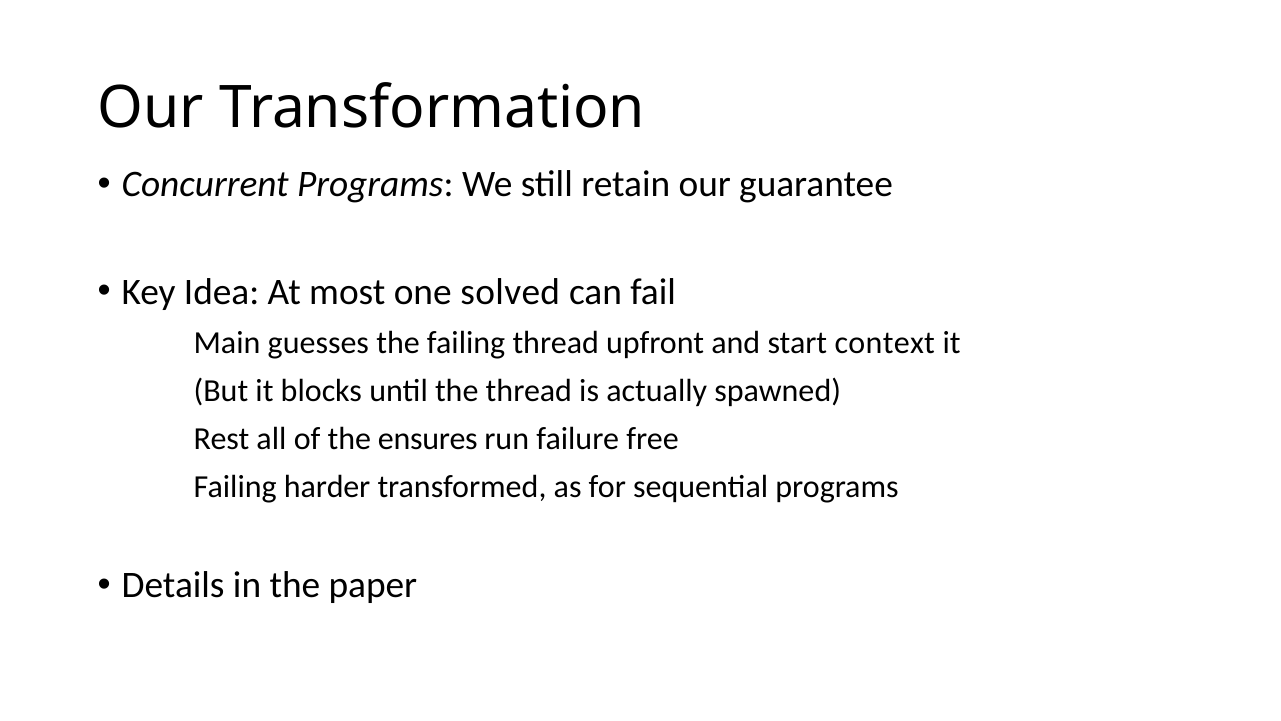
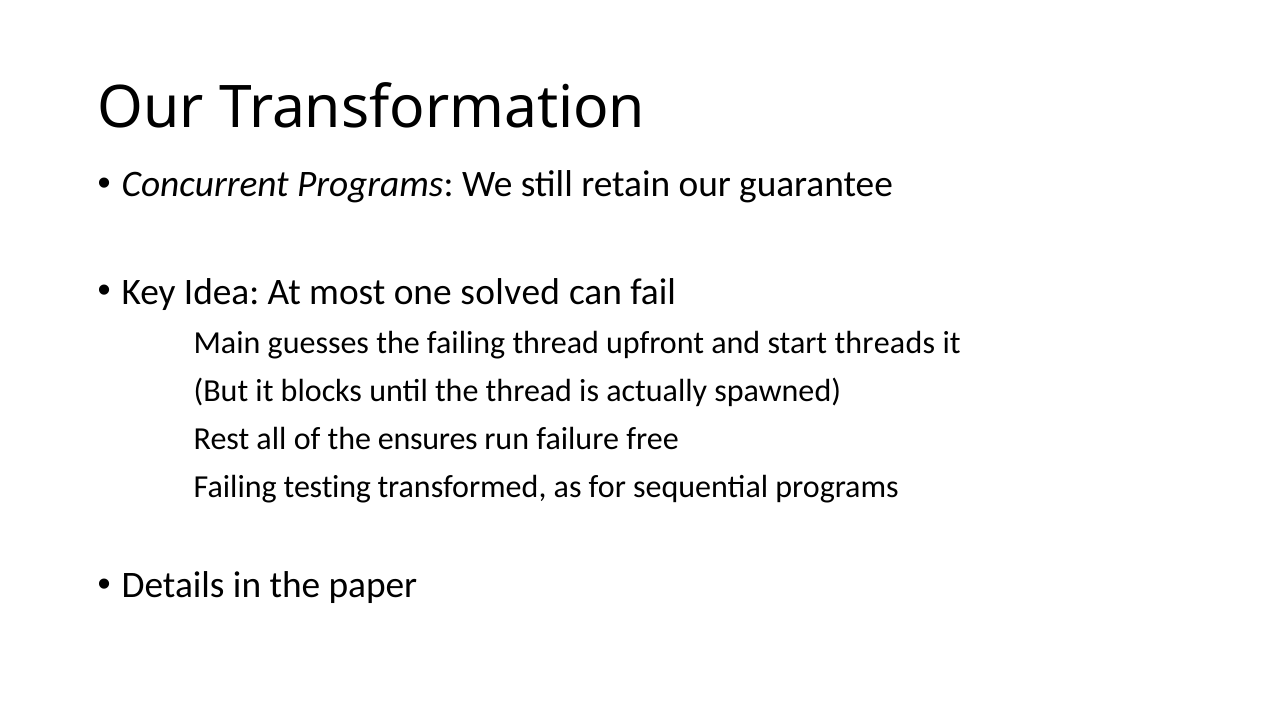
context: context -> threads
harder: harder -> testing
